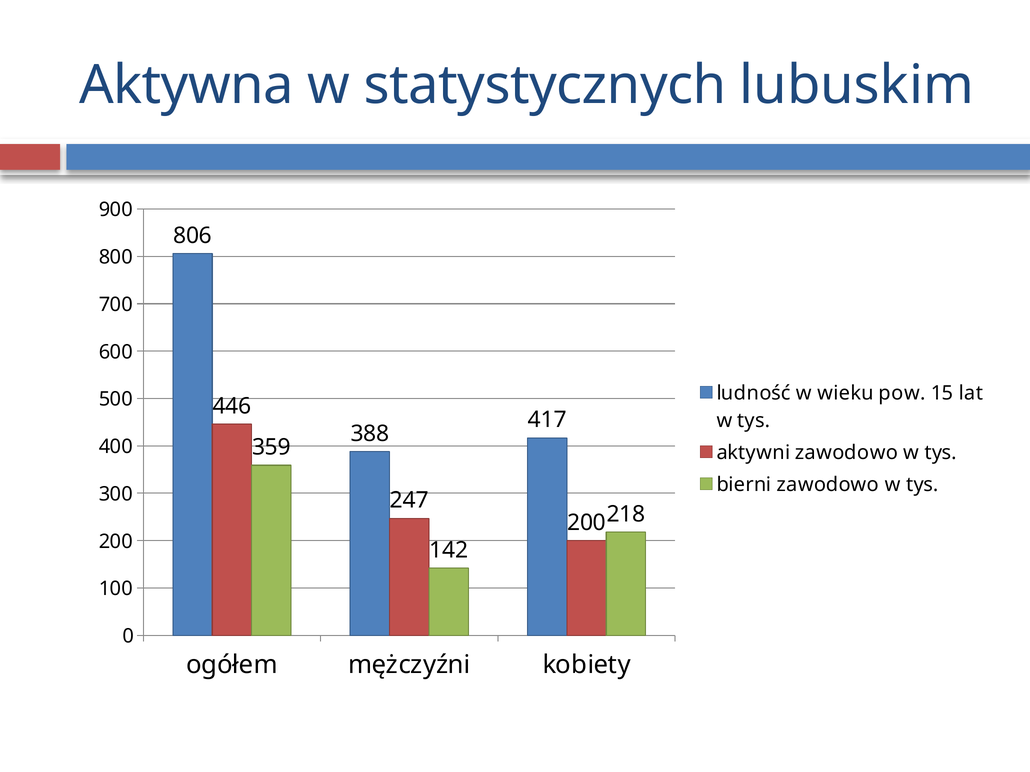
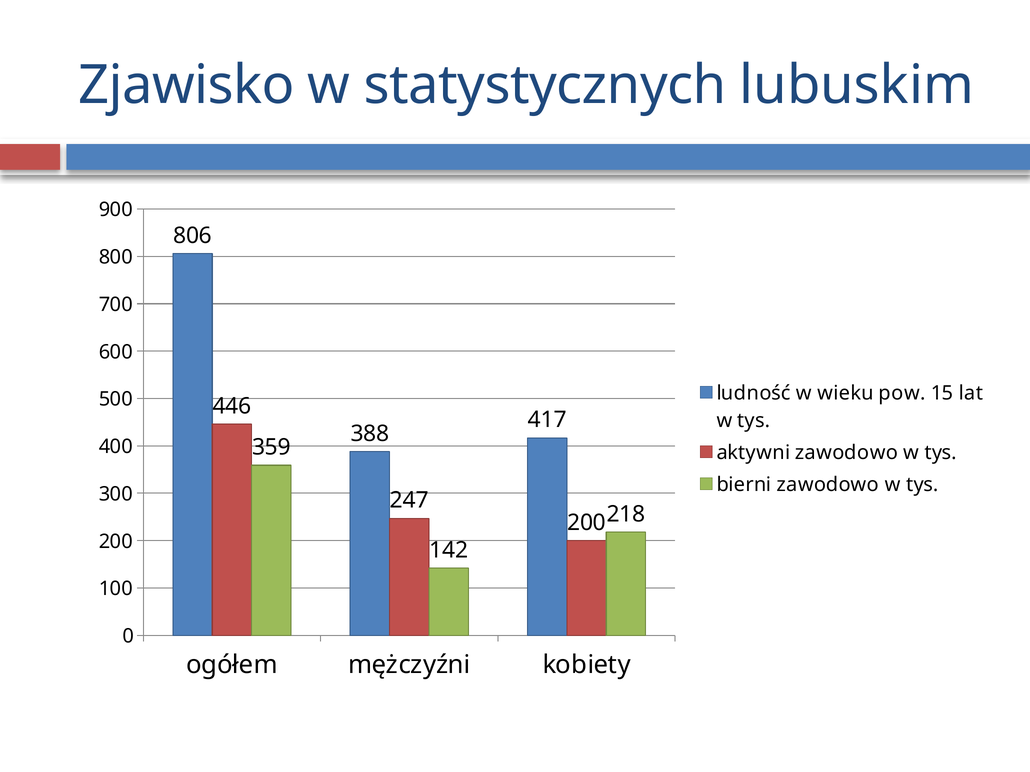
Aktywna: Aktywna -> Zjawisko
